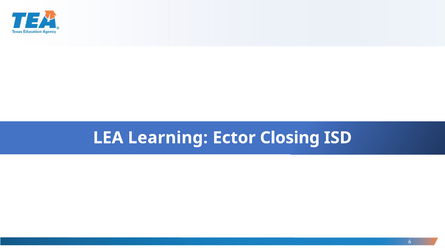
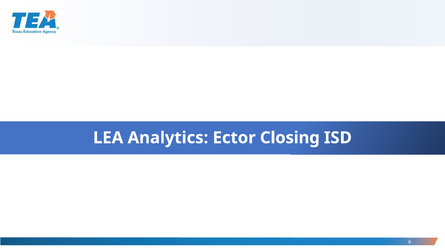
Learning: Learning -> Analytics
